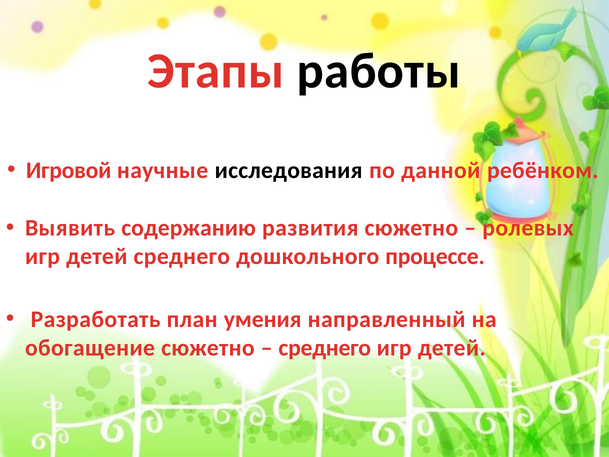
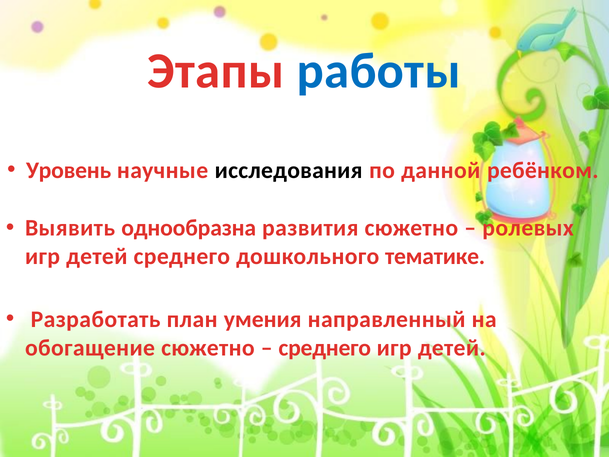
работы colour: black -> blue
Игровой: Игровой -> Уровень
содержанию: содержанию -> однообразна
процессе: процессе -> тематике
